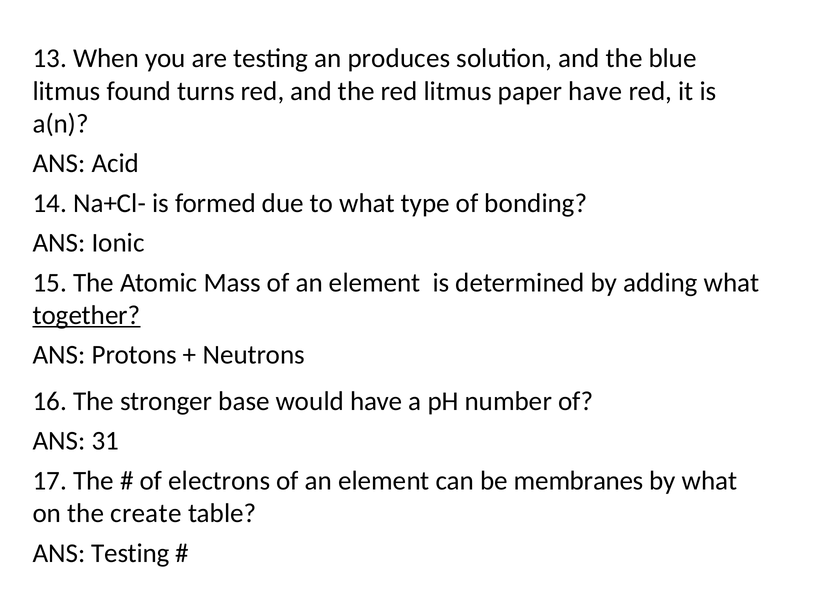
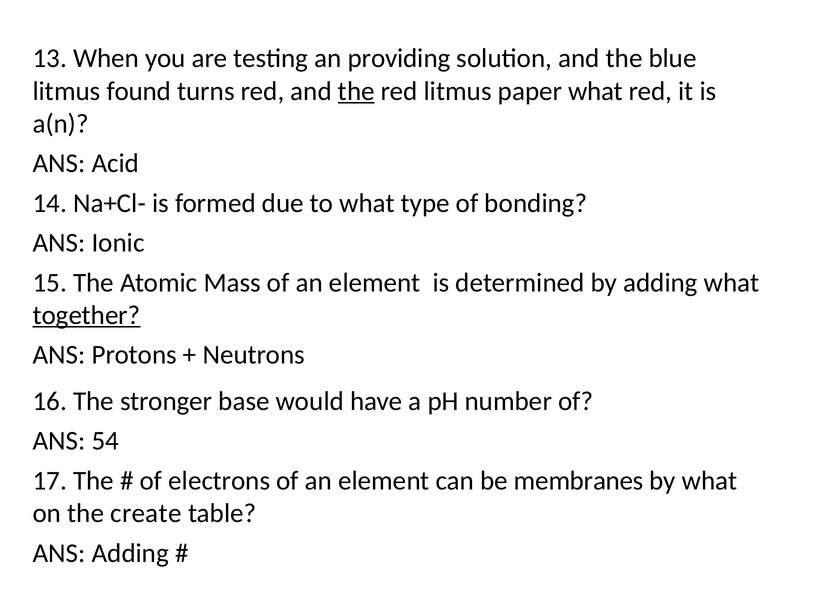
produces: produces -> providing
the at (356, 91) underline: none -> present
paper have: have -> what
31: 31 -> 54
ANS Testing: Testing -> Adding
